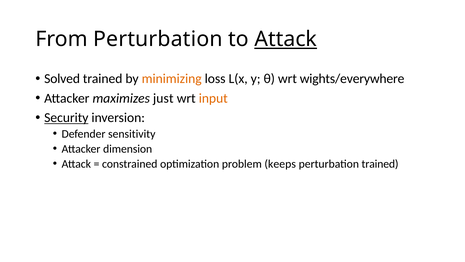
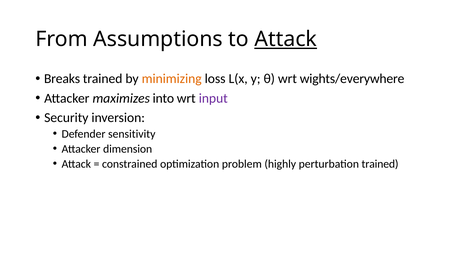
From Perturbation: Perturbation -> Assumptions
Solved: Solved -> Breaks
just: just -> into
input colour: orange -> purple
Security underline: present -> none
keeps: keeps -> highly
